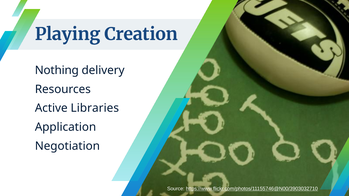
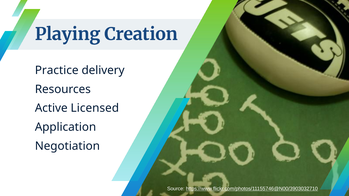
Nothing: Nothing -> Practice
Libraries: Libraries -> Licensed
